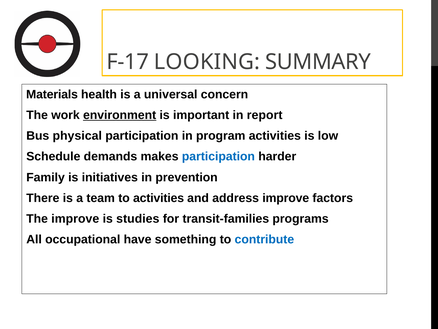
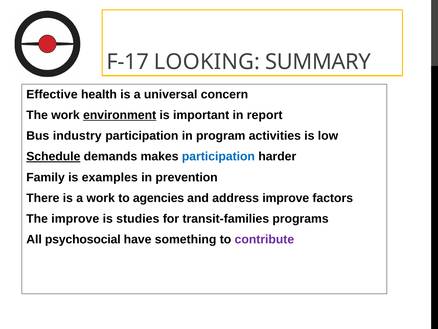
Materials: Materials -> Effective
physical: physical -> industry
Schedule underline: none -> present
initiatives: initiatives -> examples
a team: team -> work
to activities: activities -> agencies
occupational: occupational -> psychosocial
contribute colour: blue -> purple
